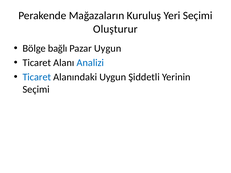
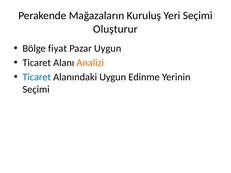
bağlı: bağlı -> fiyat
Analizi colour: blue -> orange
Şiddetli: Şiddetli -> Edinme
